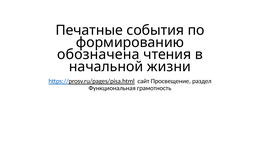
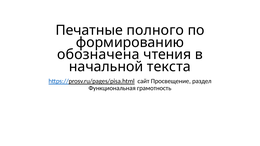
события: события -> полного
жизни: жизни -> текста
